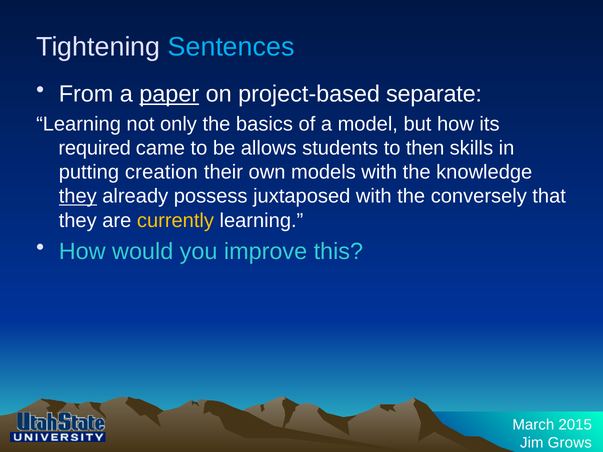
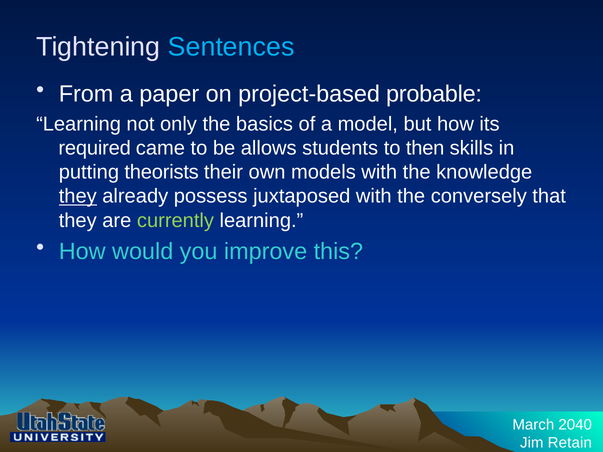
paper underline: present -> none
separate: separate -> probable
creation: creation -> theorists
currently colour: yellow -> light green
2015: 2015 -> 2040
Grows: Grows -> Retain
